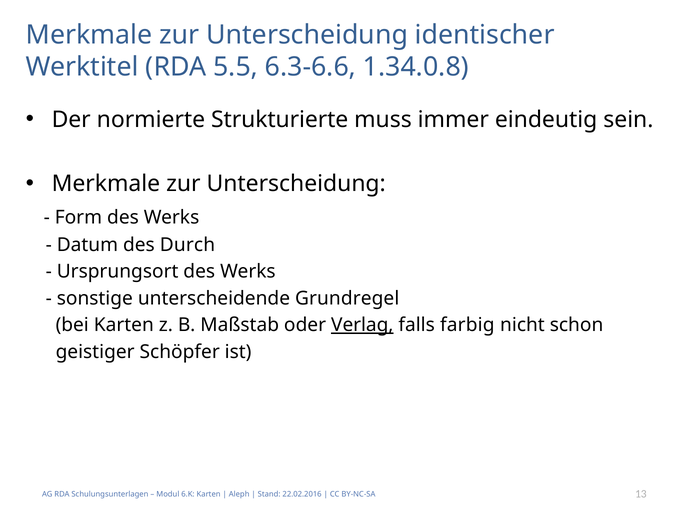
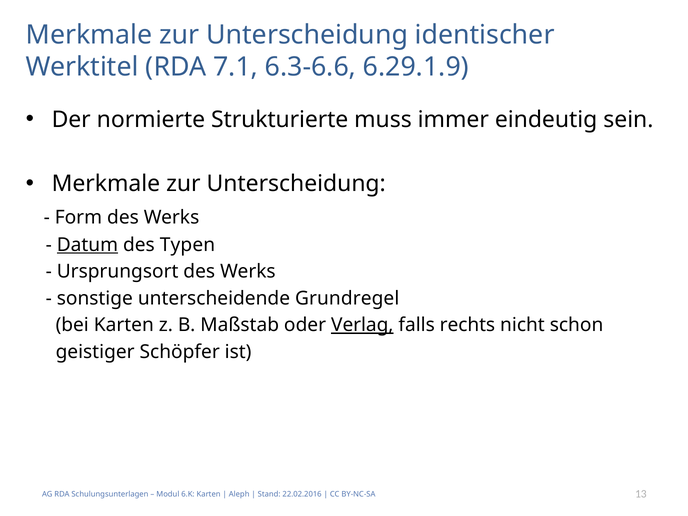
5.5: 5.5 -> 7.1
1.34.0.8: 1.34.0.8 -> 6.29.1.9
Datum underline: none -> present
Durch: Durch -> Typen
farbig: farbig -> rechts
